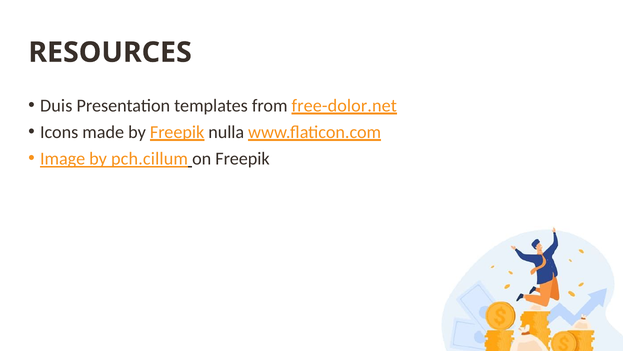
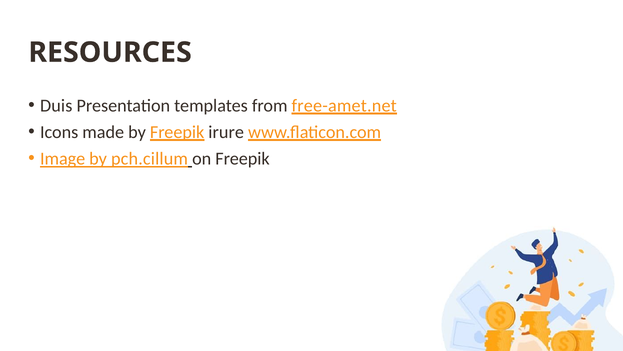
free-dolor.net: free-dolor.net -> free-amet.net
nulla: nulla -> irure
